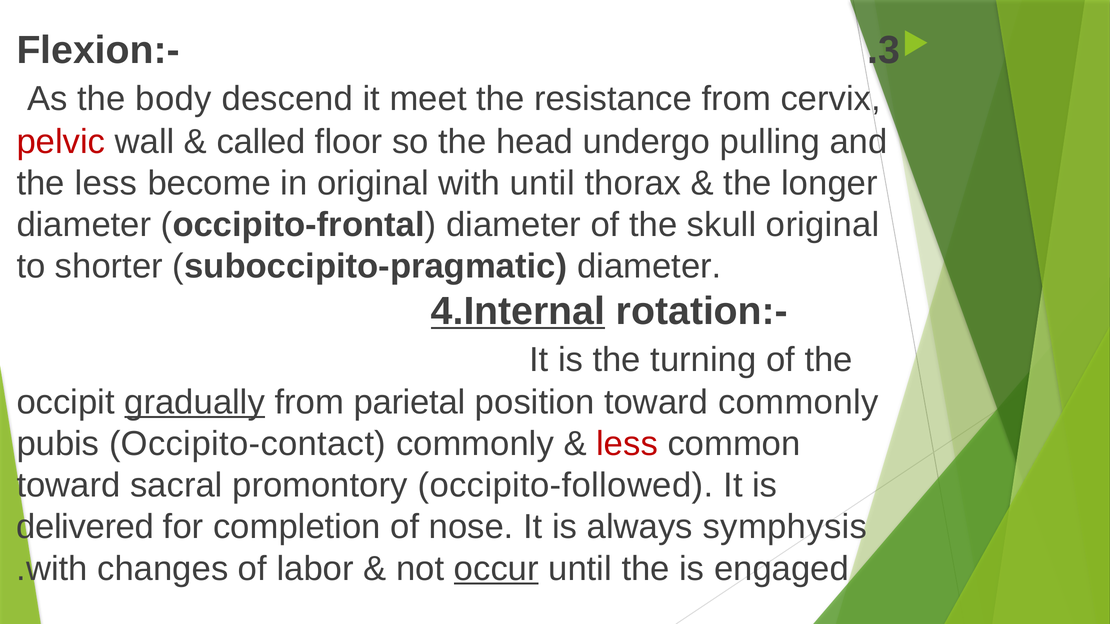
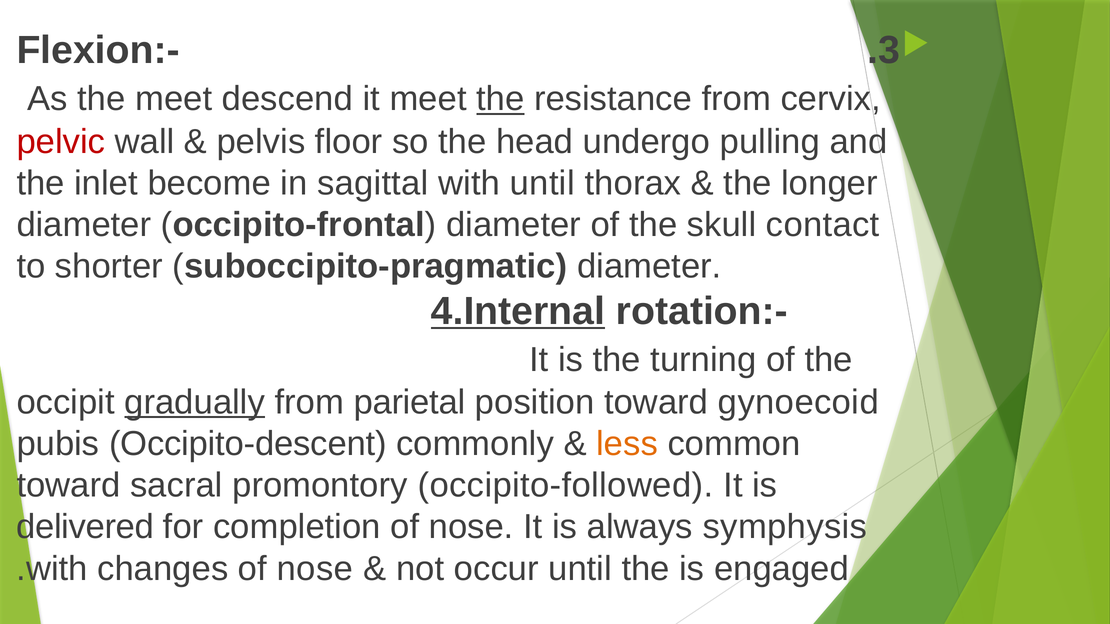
the body: body -> meet
the at (500, 99) underline: none -> present
called: called -> pelvis
the less: less -> inlet
in original: original -> sagittal
skull original: original -> contact
toward commonly: commonly -> gynoecoid
Occipito-contact: Occipito-contact -> Occipito-descent
less at (627, 444) colour: red -> orange
labor at (315, 569): labor -> nose
occur underline: present -> none
